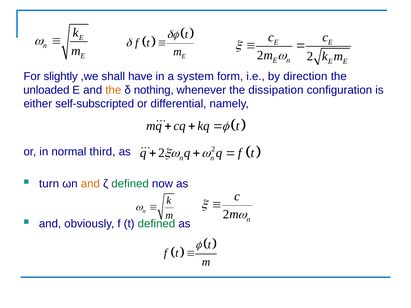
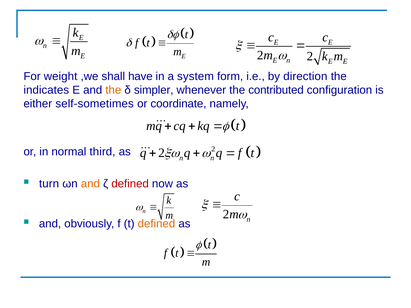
slightly: slightly -> weight
unloaded: unloaded -> indicates
nothing: nothing -> simpler
dissipation: dissipation -> contributed
self-subscripted: self-subscripted -> self-sometimes
differential: differential -> coordinate
defined at (130, 184) colour: green -> red
defined at (156, 224) colour: green -> orange
